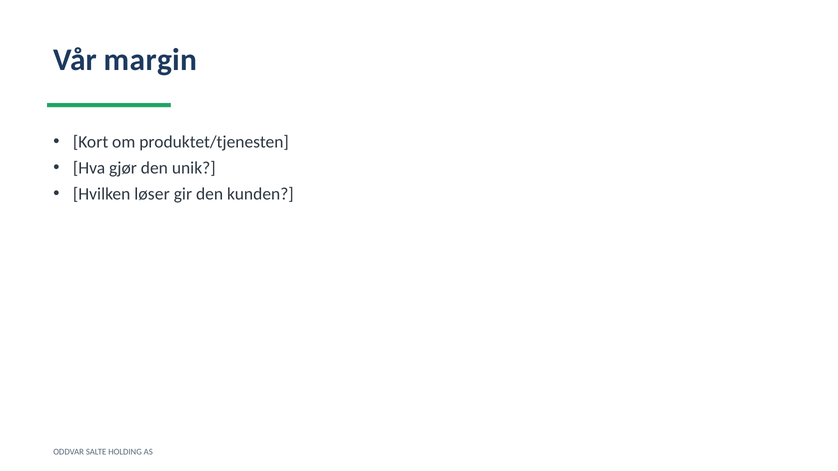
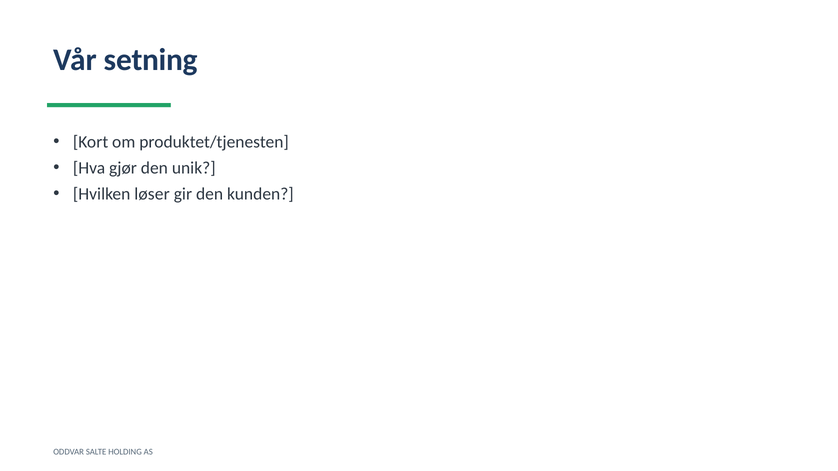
margin: margin -> setning
